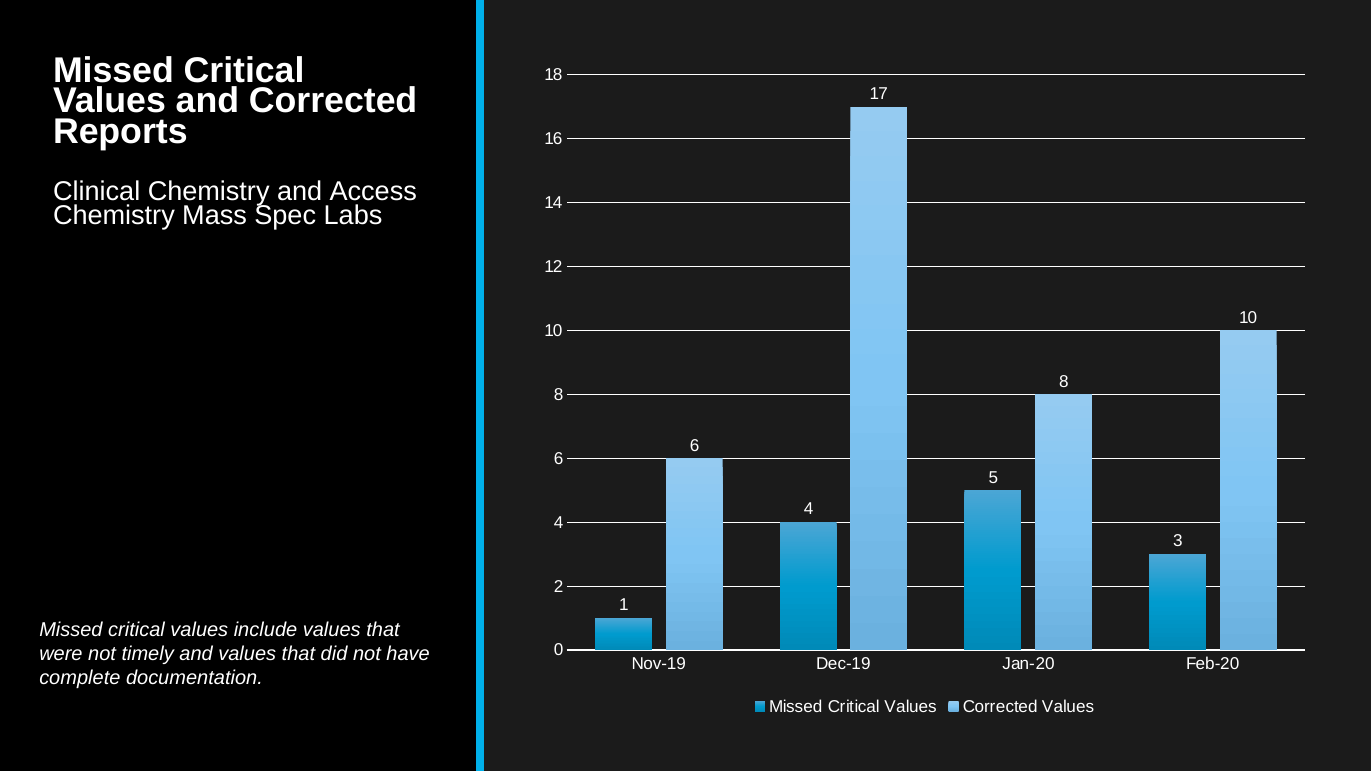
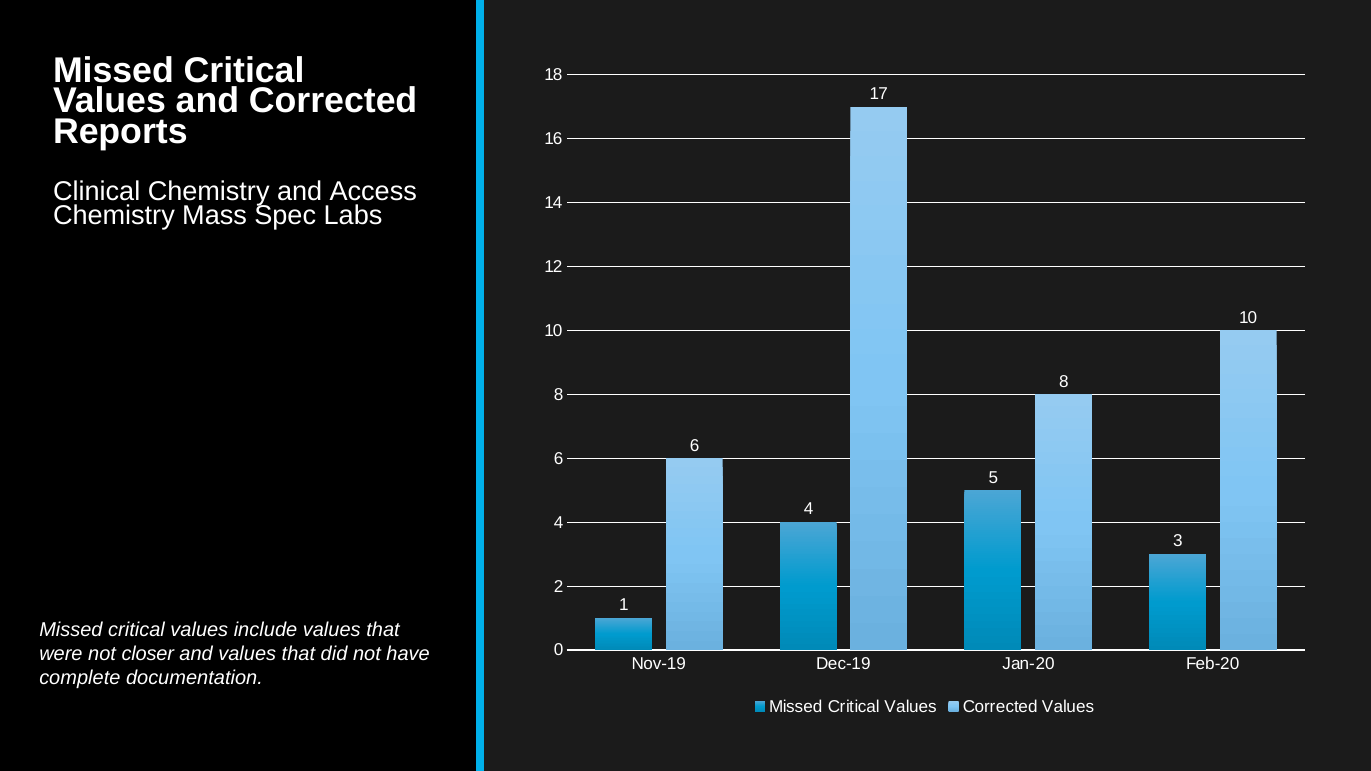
timely: timely -> closer
